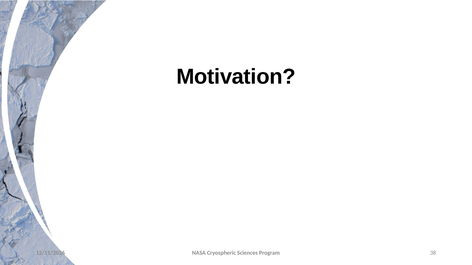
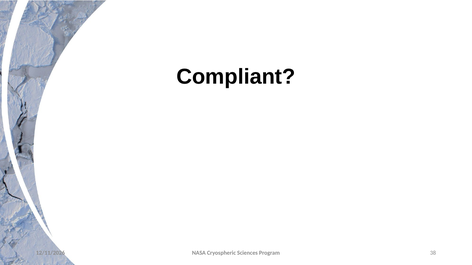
Motivation: Motivation -> Compliant
